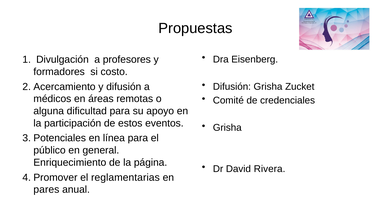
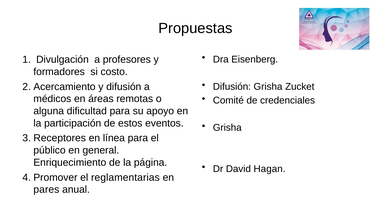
Potenciales: Potenciales -> Receptores
Rivera: Rivera -> Hagan
